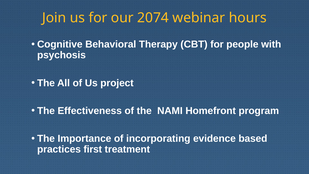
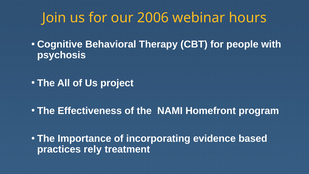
2074: 2074 -> 2006
first: first -> rely
